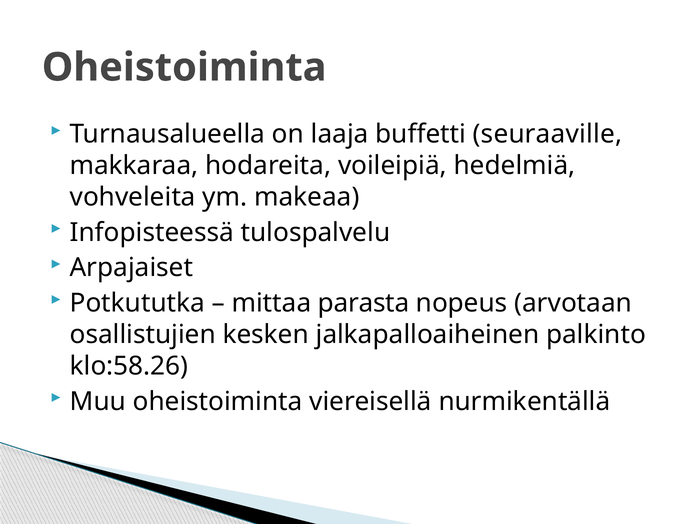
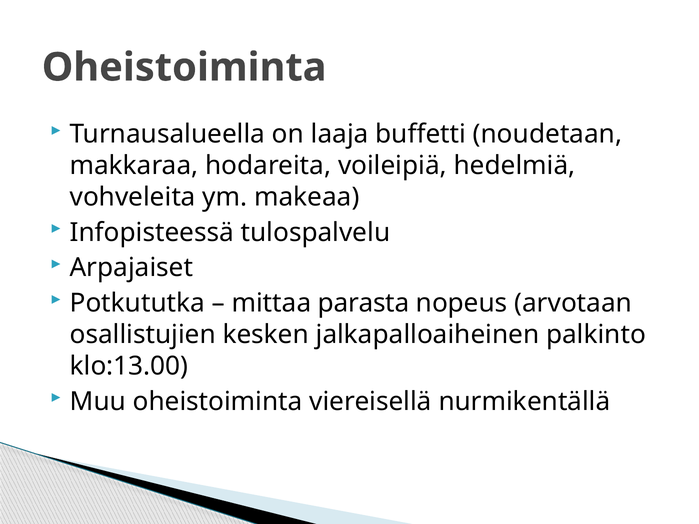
seuraaville: seuraaville -> noudetaan
klo:58.26: klo:58.26 -> klo:13.00
